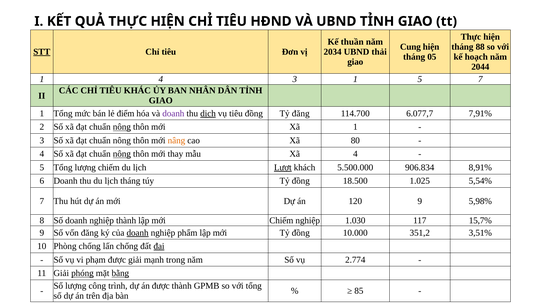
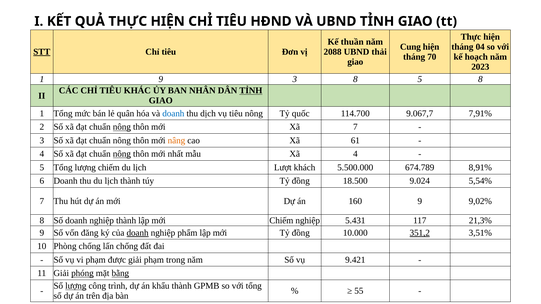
88: 88 -> 04
2034: 2034 -> 2088
05: 05 -> 70
2044: 2044 -> 2023
1 4: 4 -> 9
3 1: 1 -> 8
5 7: 7 -> 8
TỈNH at (251, 91) underline: none -> present
điểm: điểm -> quân
doanh at (173, 114) colour: purple -> blue
dịch underline: present -> none
tiêu đồng: đồng -> nông
Tỷ đăng: đăng -> quốc
6.077,7: 6.077,7 -> 9.067,7
Xã 1: 1 -> 7
80: 80 -> 61
thay: thay -> nhất
Lượt underline: present -> none
906.834: 906.834 -> 674.789
lịch tháng: tháng -> thành
1.025: 1.025 -> 9.024
120: 120 -> 160
5,98%: 5,98% -> 9,02%
1.030: 1.030 -> 5.431
15,7%: 15,7% -> 21,3%
351,2 underline: none -> present
đai underline: present -> none
giải mạnh: mạnh -> phạm
2.774: 2.774 -> 9.421
lượng at (76, 286) underline: none -> present
án được: được -> khẩu
85: 85 -> 55
